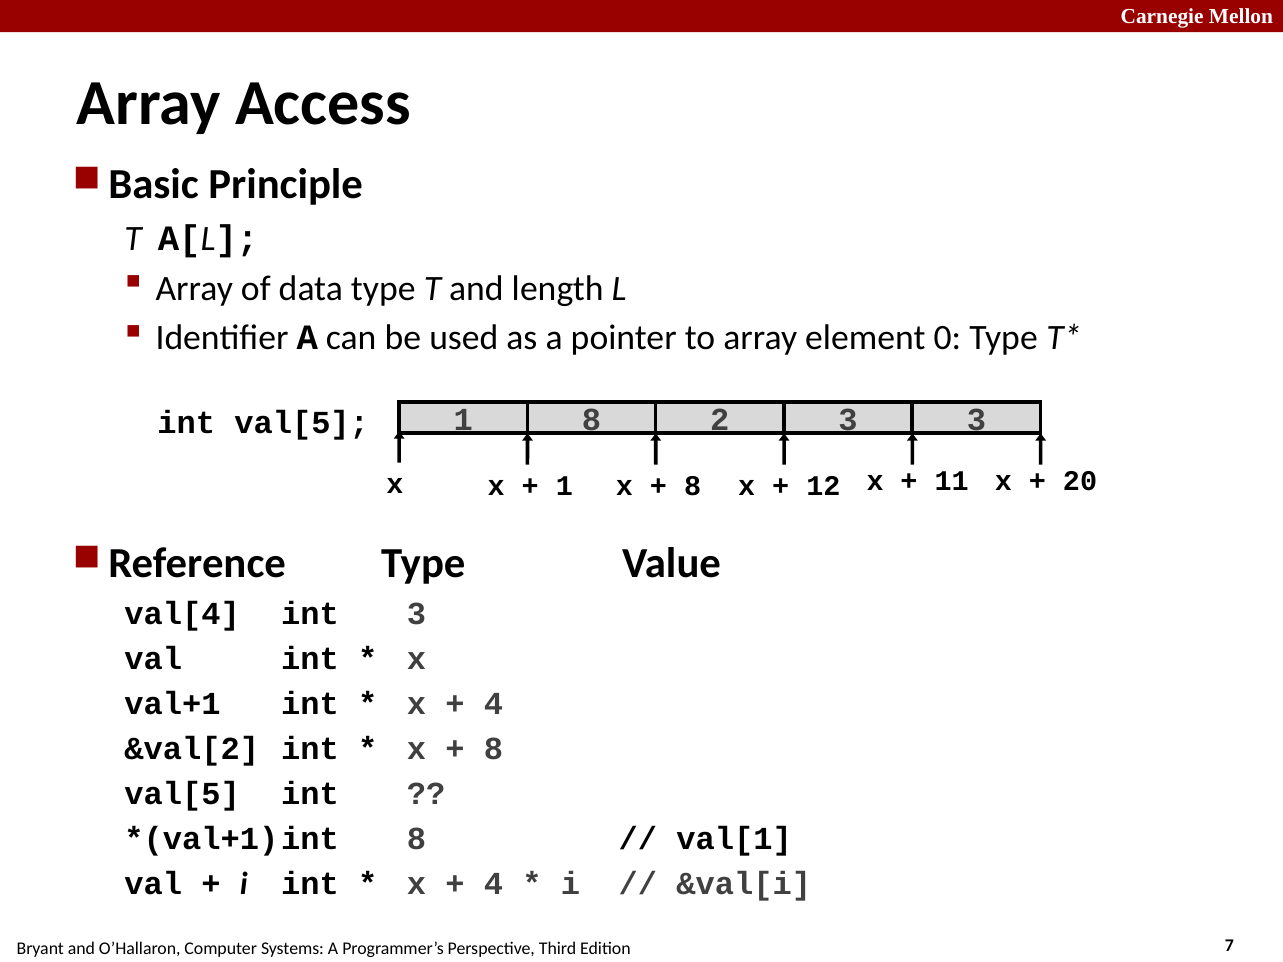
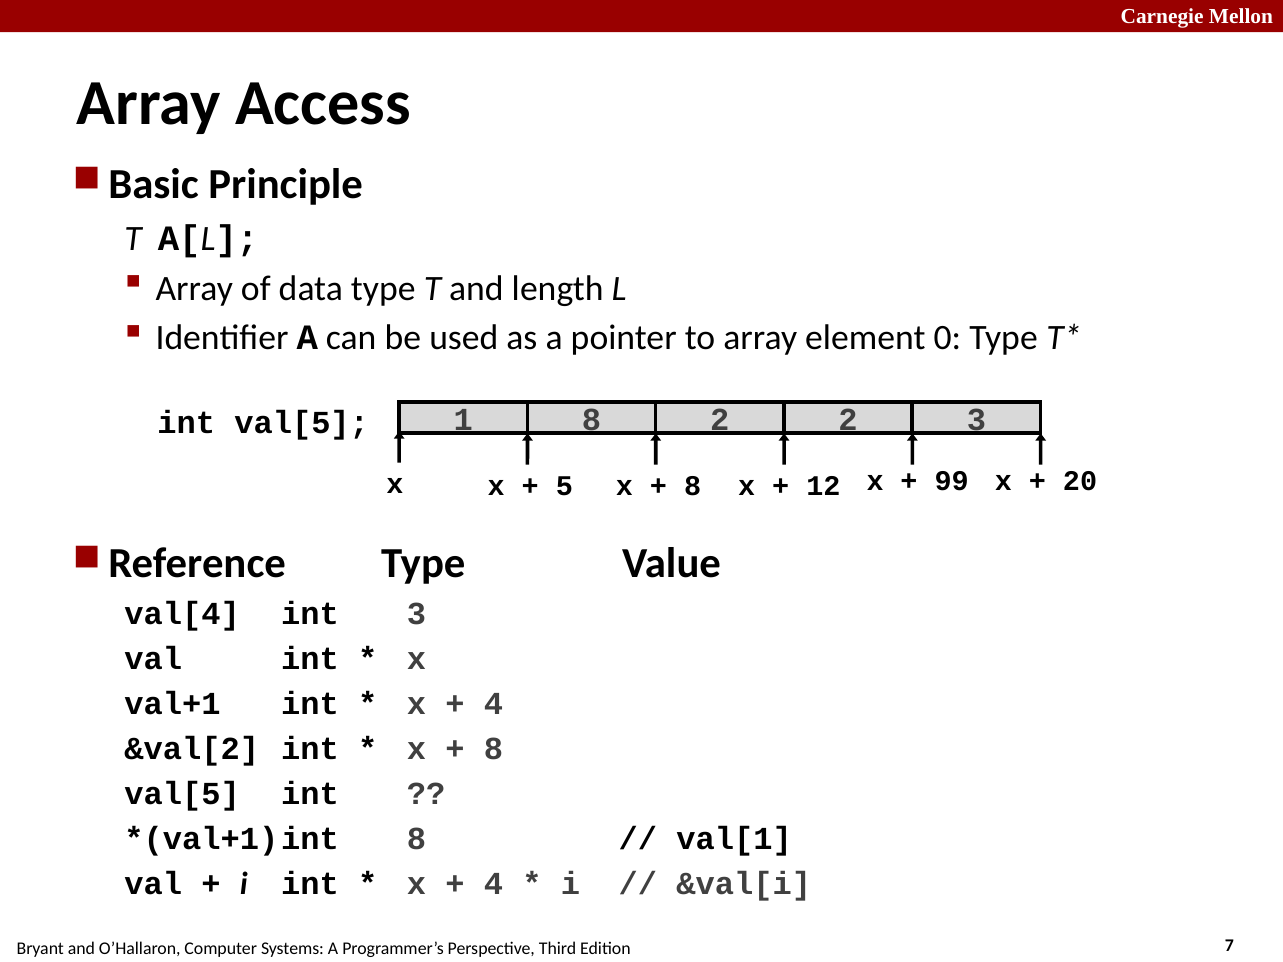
2 3: 3 -> 2
1 at (564, 486): 1 -> 5
11: 11 -> 99
